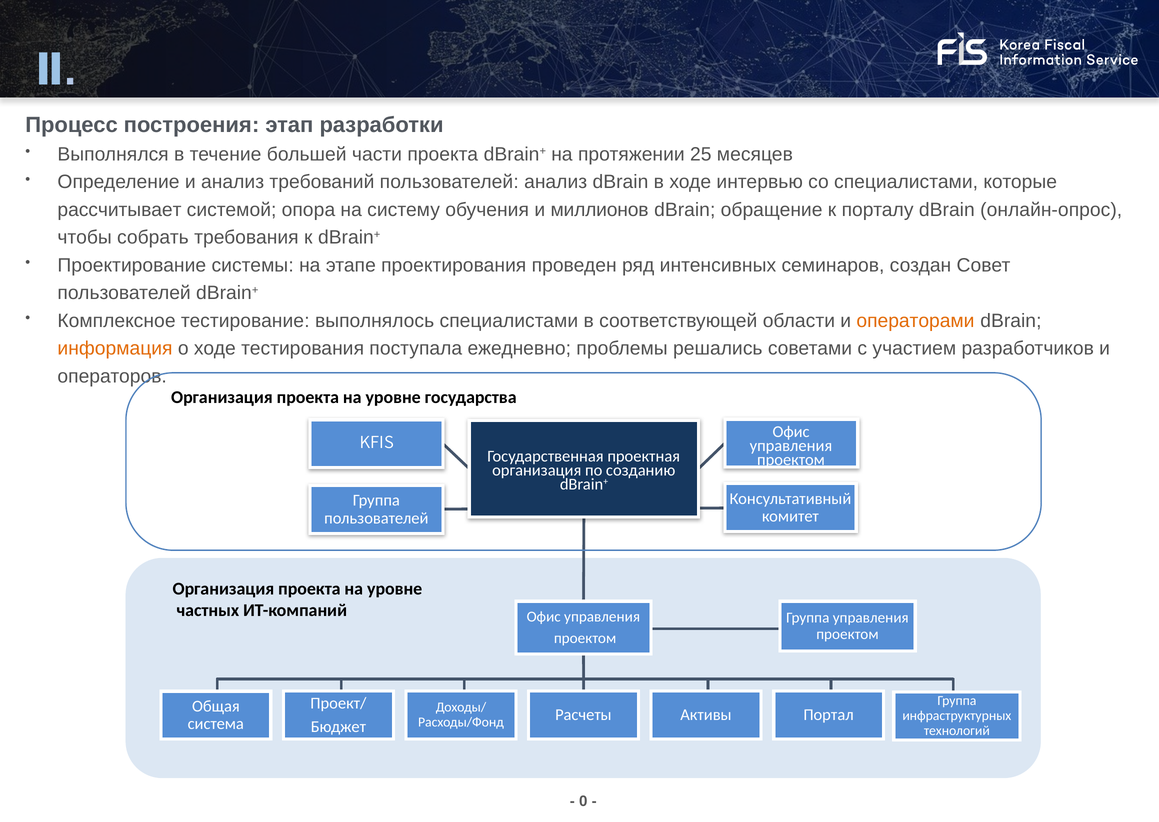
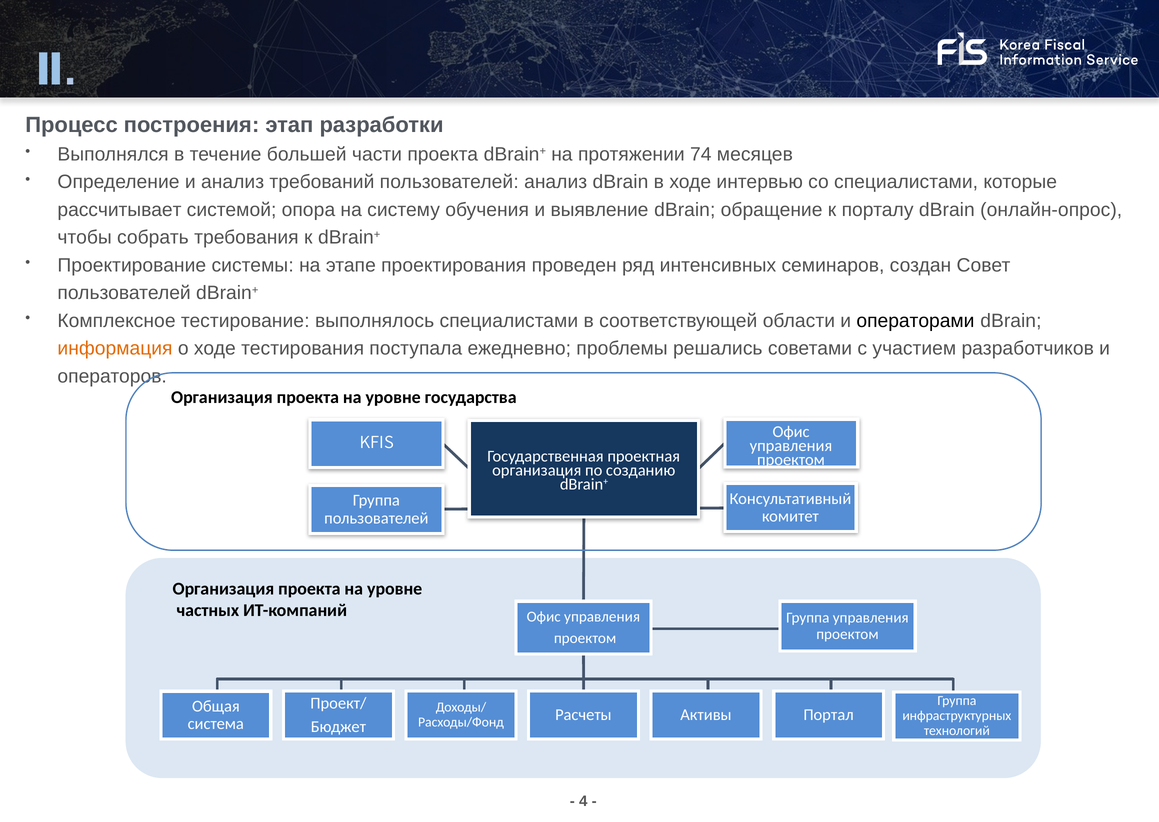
25: 25 -> 74
миллионов: миллионов -> выявление
операторами colour: orange -> black
0: 0 -> 4
